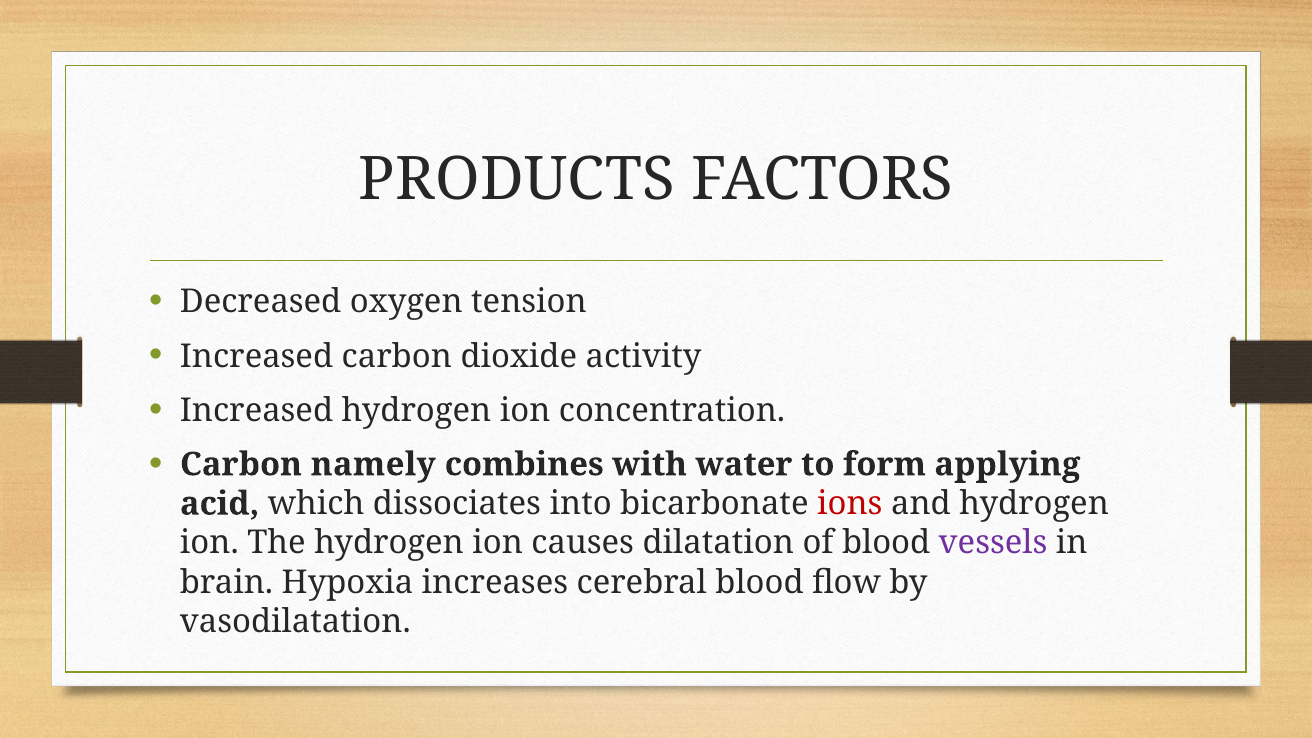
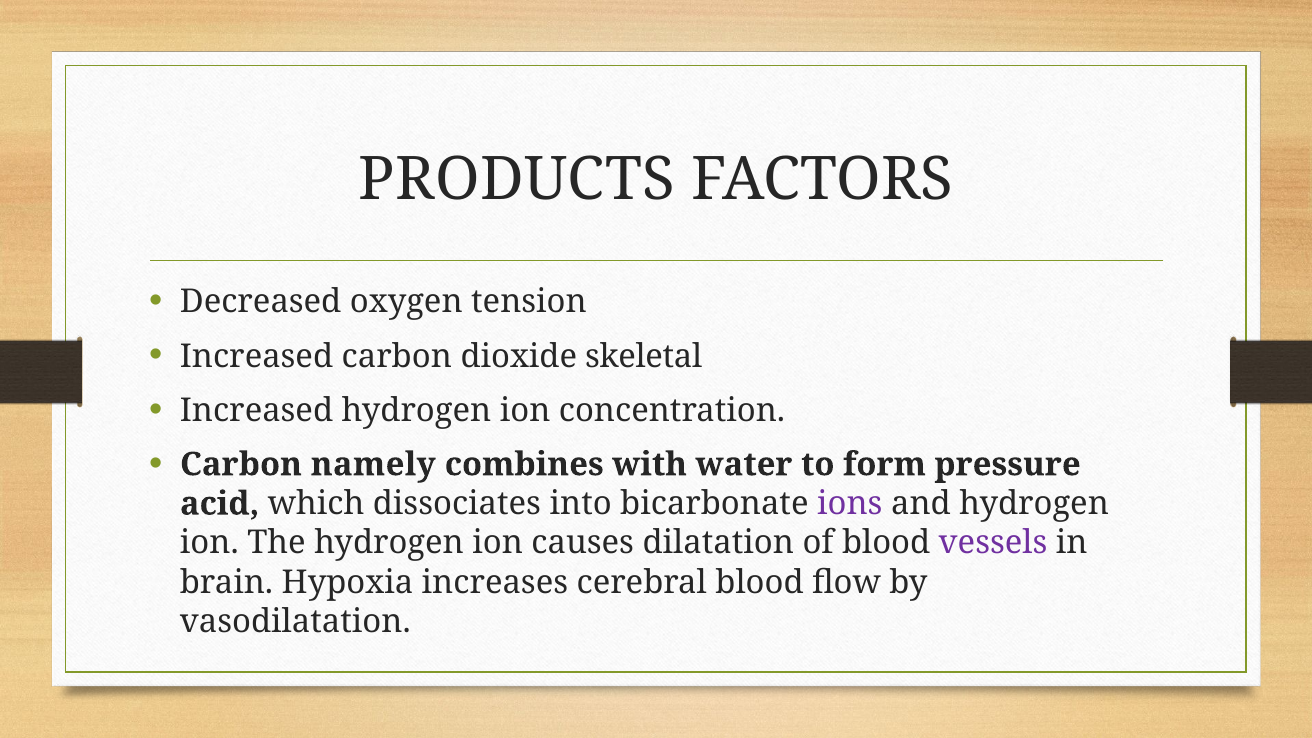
activity: activity -> skeletal
applying: applying -> pressure
ions colour: red -> purple
